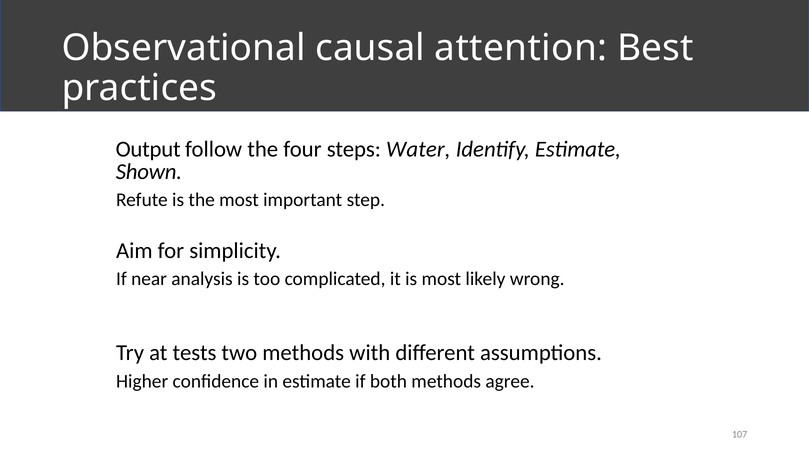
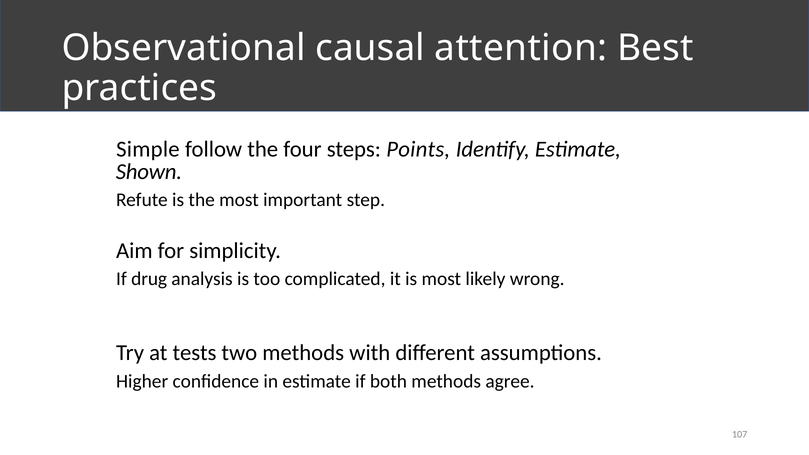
Output: Output -> Simple
Water: Water -> Points
near: near -> drug
